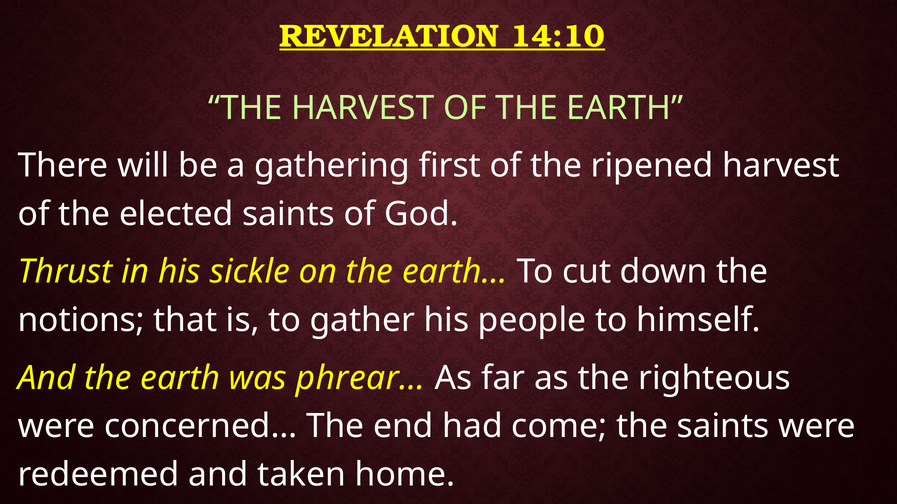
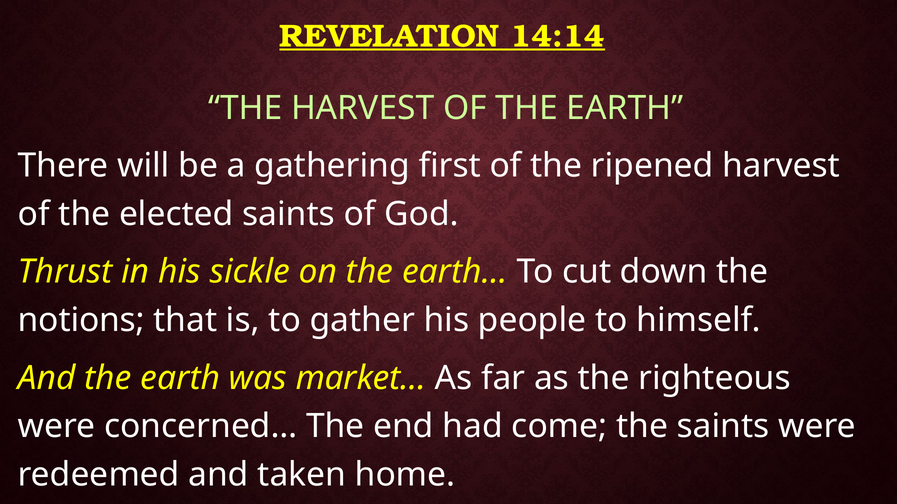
14:10: 14:10 -> 14:14
phrear…: phrear… -> market…
